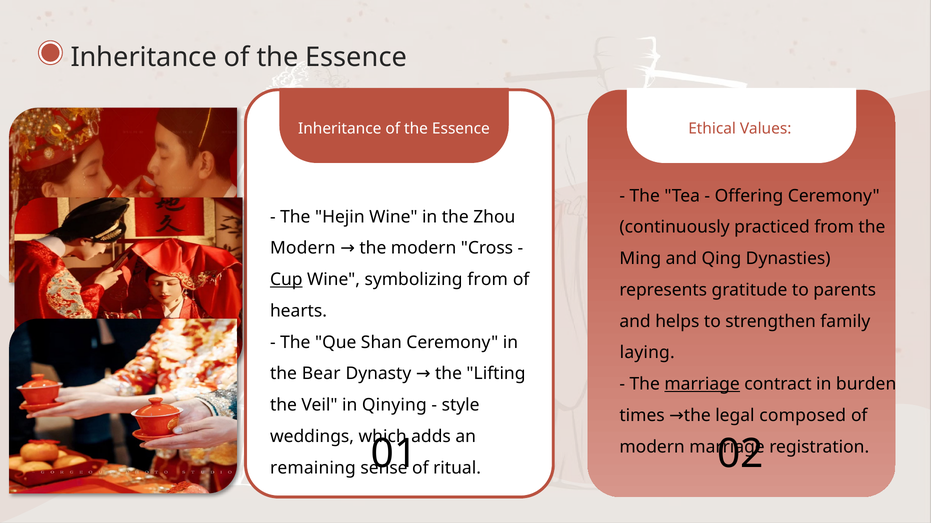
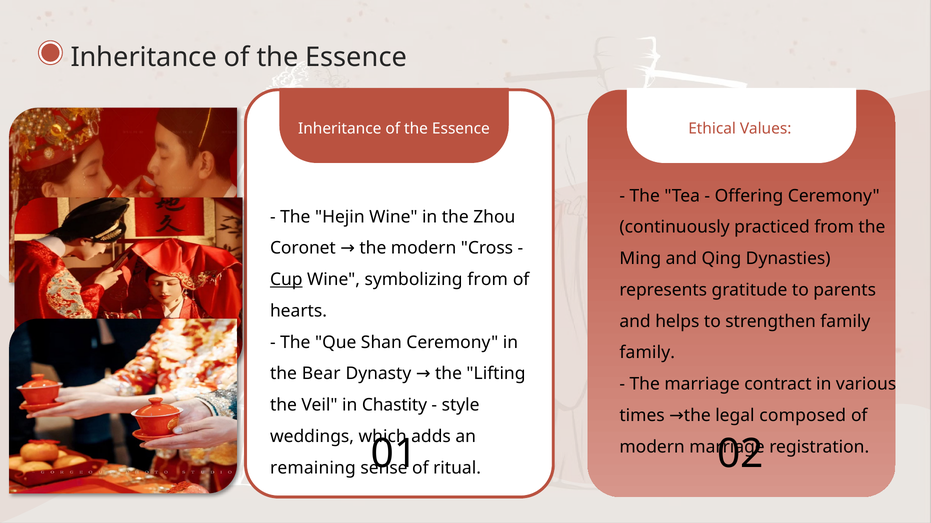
Modern at (303, 249): Modern -> Coronet
laying at (647, 353): laying -> family
marriage at (702, 385) underline: present -> none
burden: burden -> various
Qinying: Qinying -> Chastity
